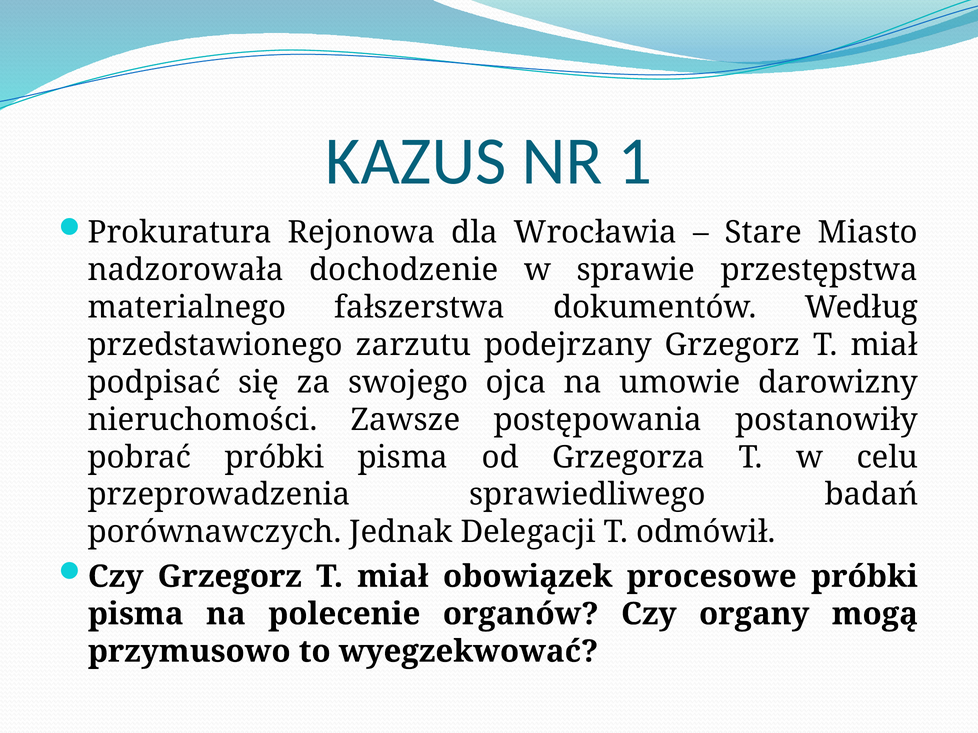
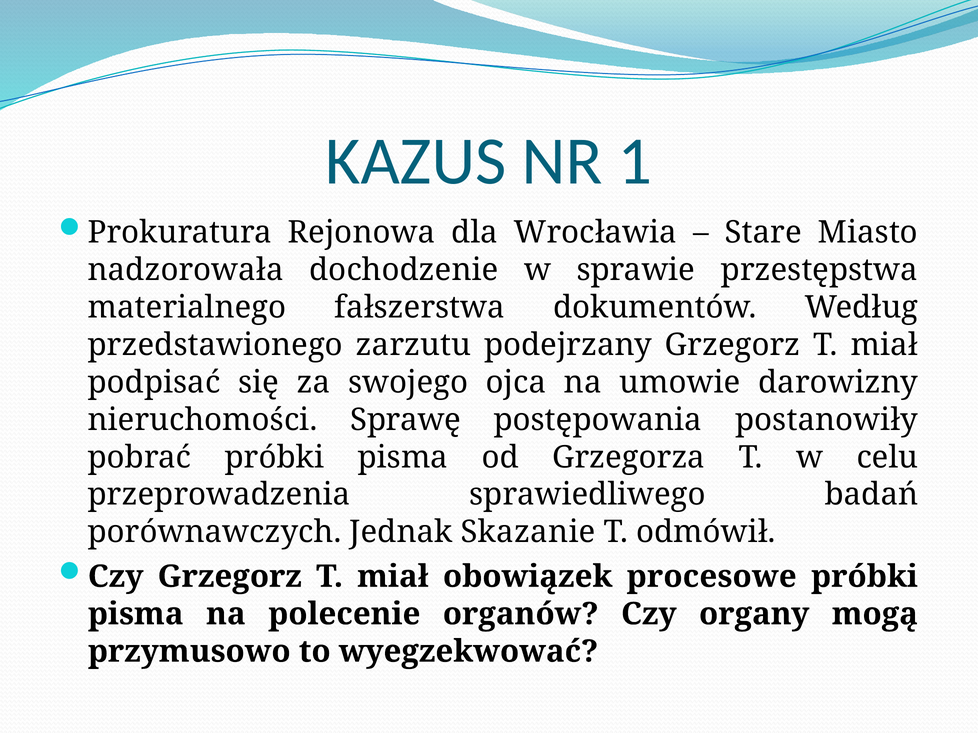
Zawsze: Zawsze -> Sprawę
Delegacji: Delegacji -> Skazanie
